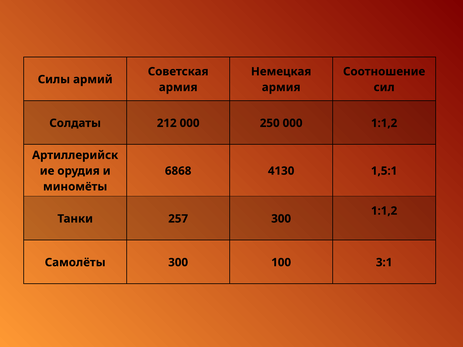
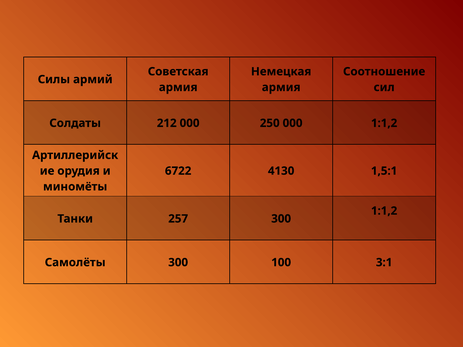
6868: 6868 -> 6722
